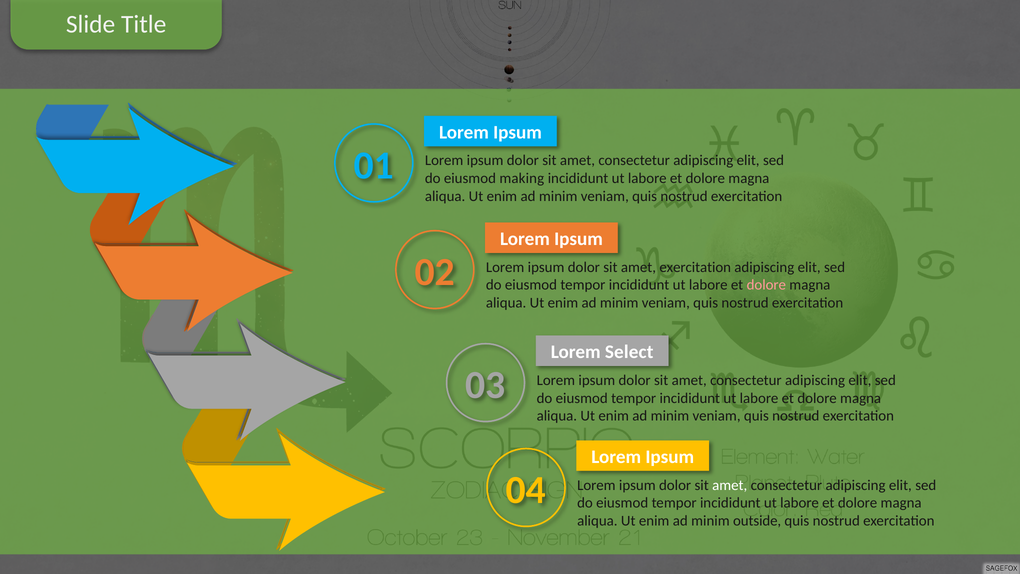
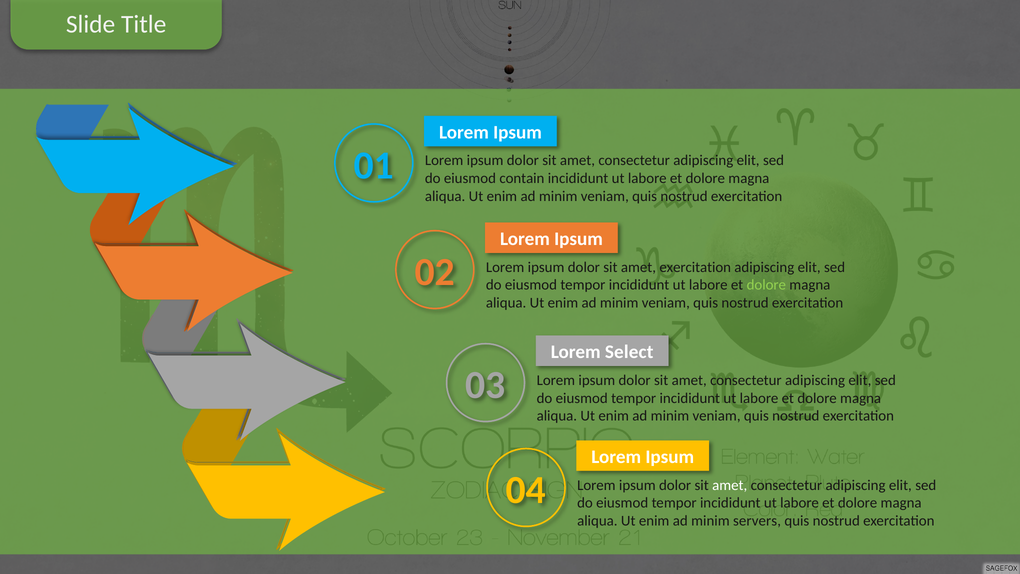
making: making -> contain
dolore at (766, 285) colour: pink -> light green
outside: outside -> servers
